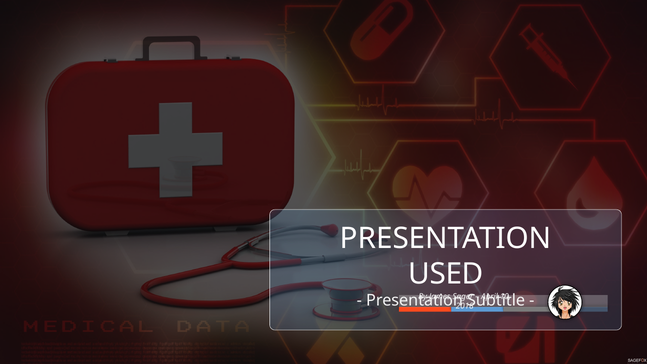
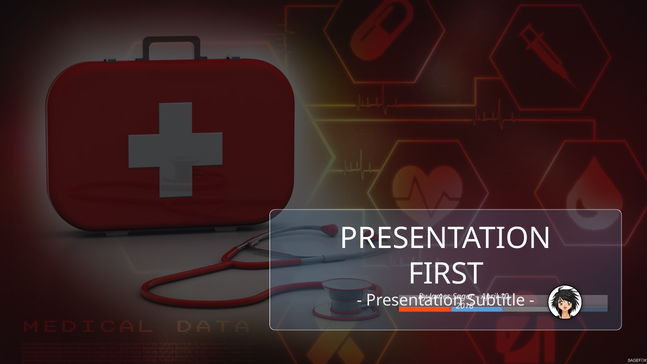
USED: USED -> FIRST
